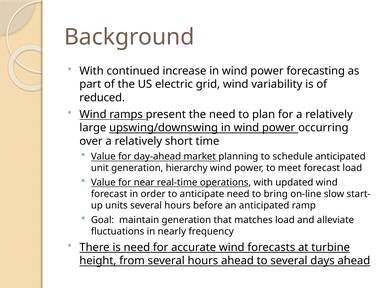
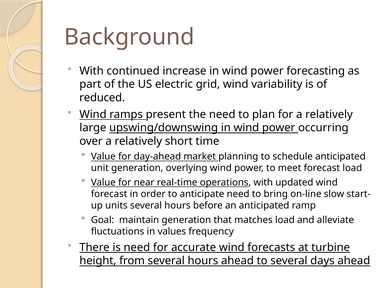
hierarchy: hierarchy -> overlying
nearly: nearly -> values
